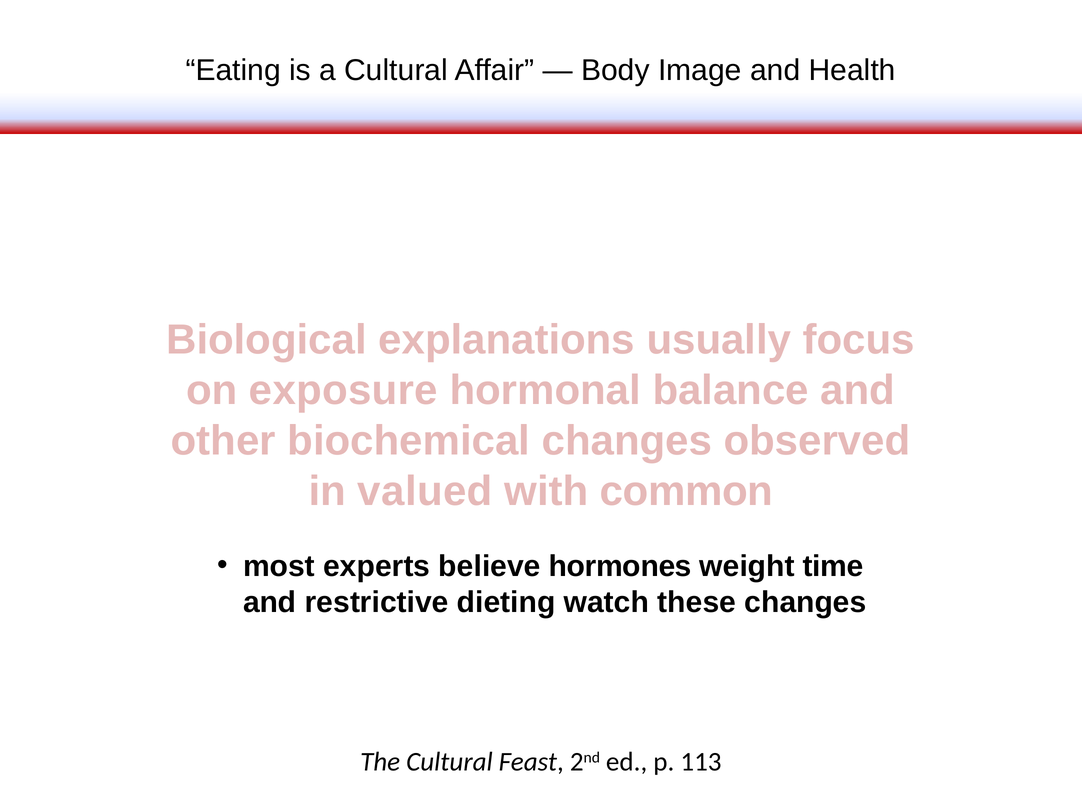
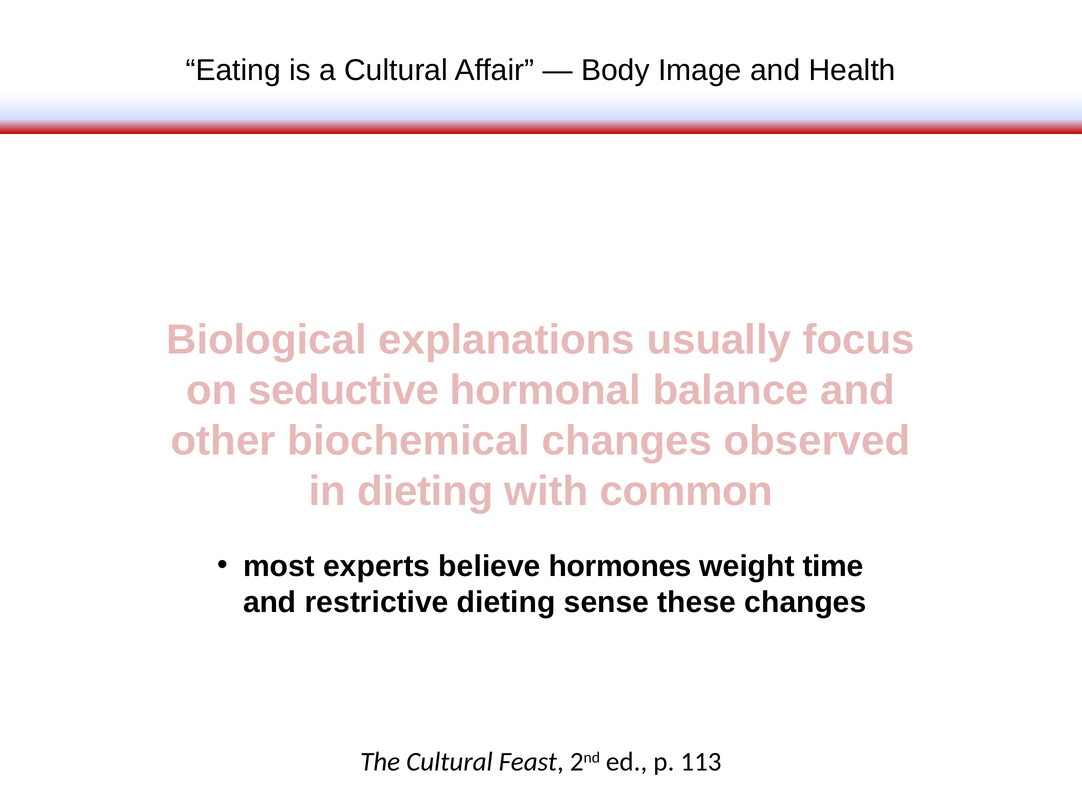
exposure: exposure -> seductive
in valued: valued -> dieting
watch: watch -> sense
